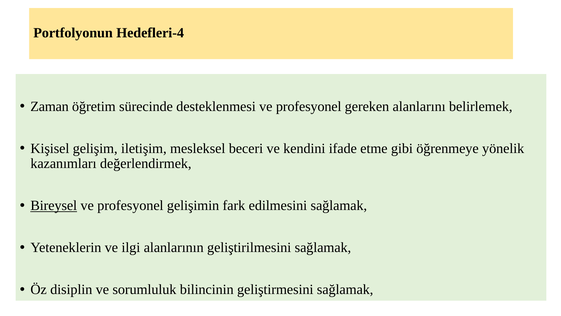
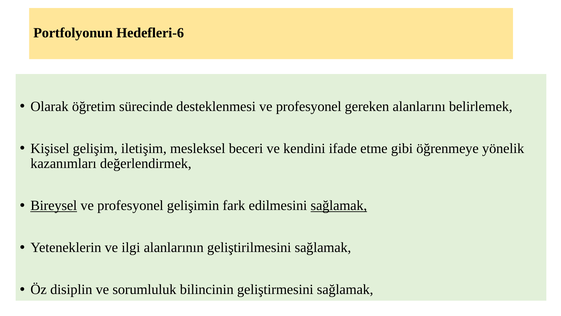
Hedefleri-4: Hedefleri-4 -> Hedefleri-6
Zaman: Zaman -> Olarak
sağlamak at (339, 205) underline: none -> present
